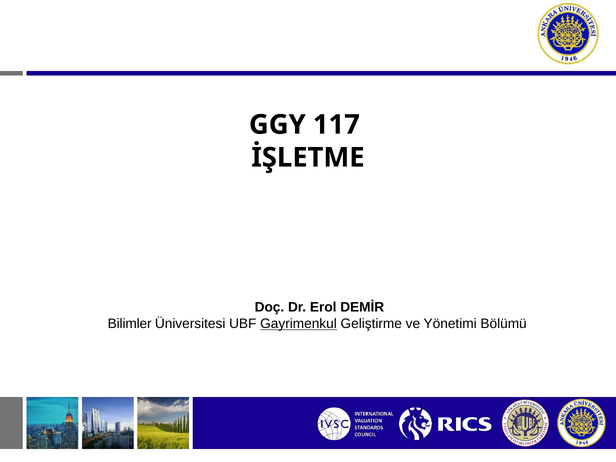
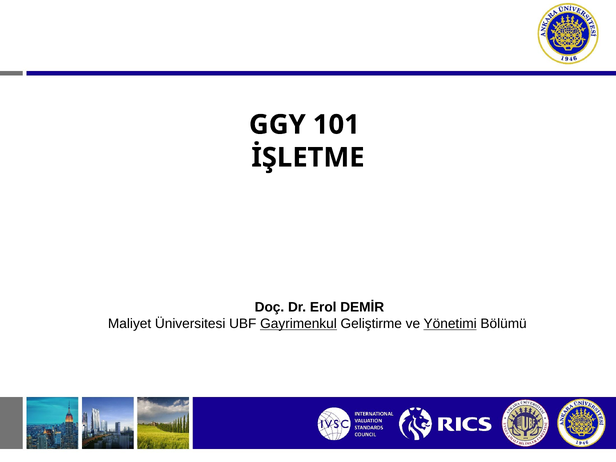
117: 117 -> 101
Bilimler: Bilimler -> Maliyet
Yönetimi underline: none -> present
